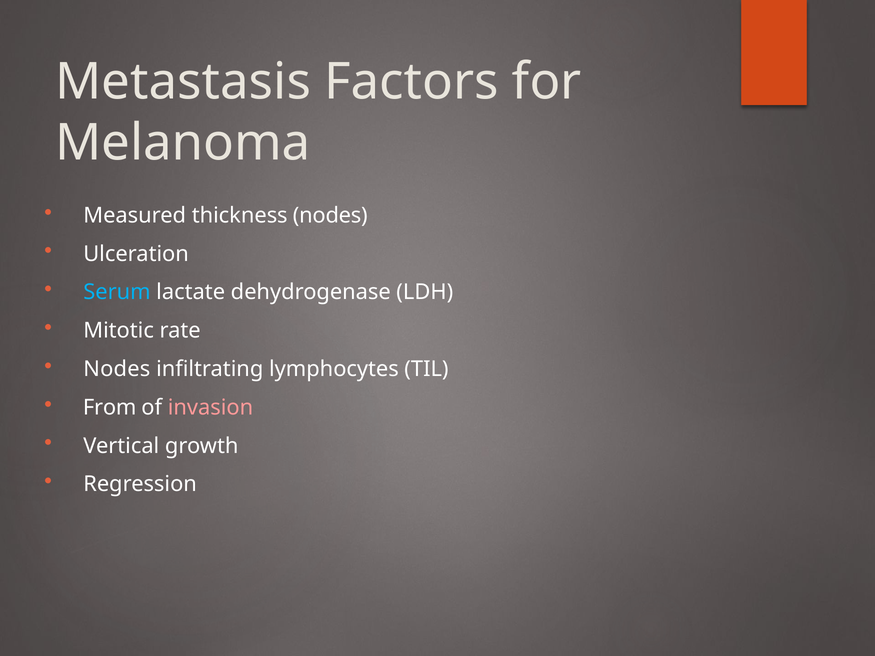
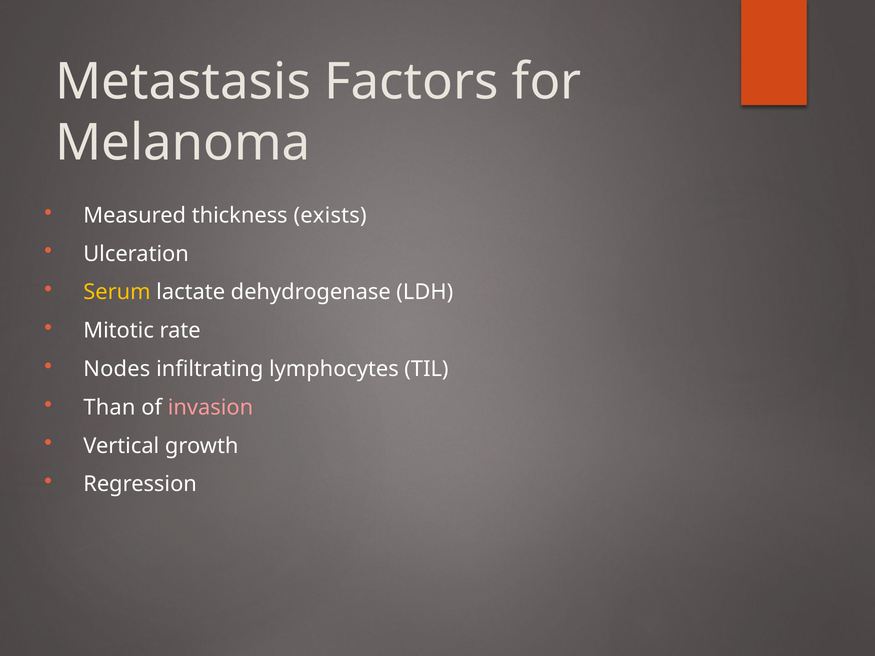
thickness nodes: nodes -> exists
Serum colour: light blue -> yellow
From: From -> Than
